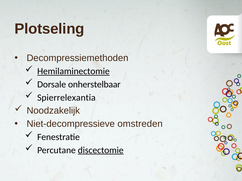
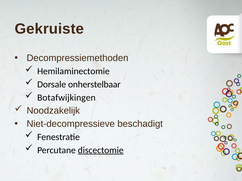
Plotseling: Plotseling -> Gekruiste
Hemilaminectomie underline: present -> none
Spierrelexantia: Spierrelexantia -> Botafwijkingen
omstreden: omstreden -> beschadigt
